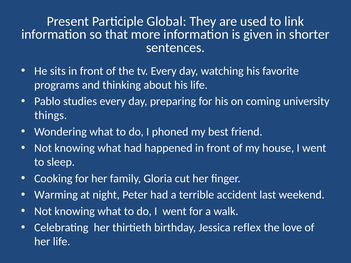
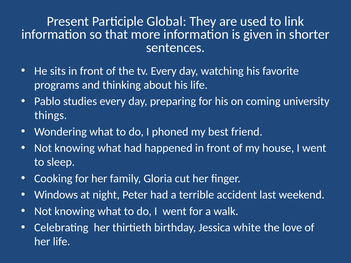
Warming: Warming -> Windows
reflex: reflex -> white
